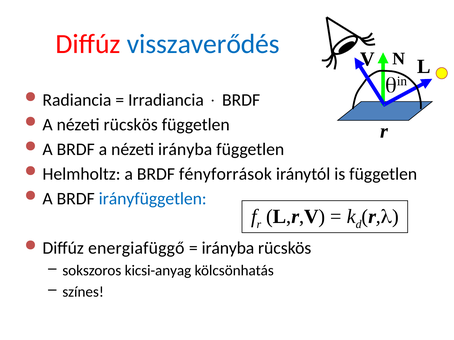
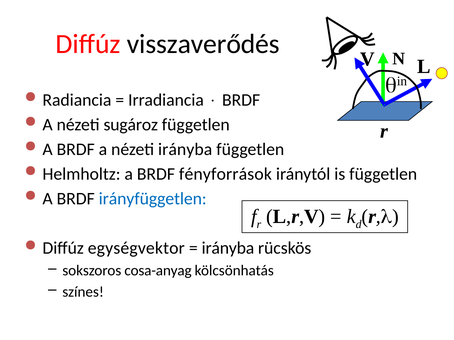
visszaverődés colour: blue -> black
nézeti rücskös: rücskös -> sugároz
energiafüggő: energiafüggő -> egységvektor
kicsi-anyag: kicsi-anyag -> cosa-anyag
